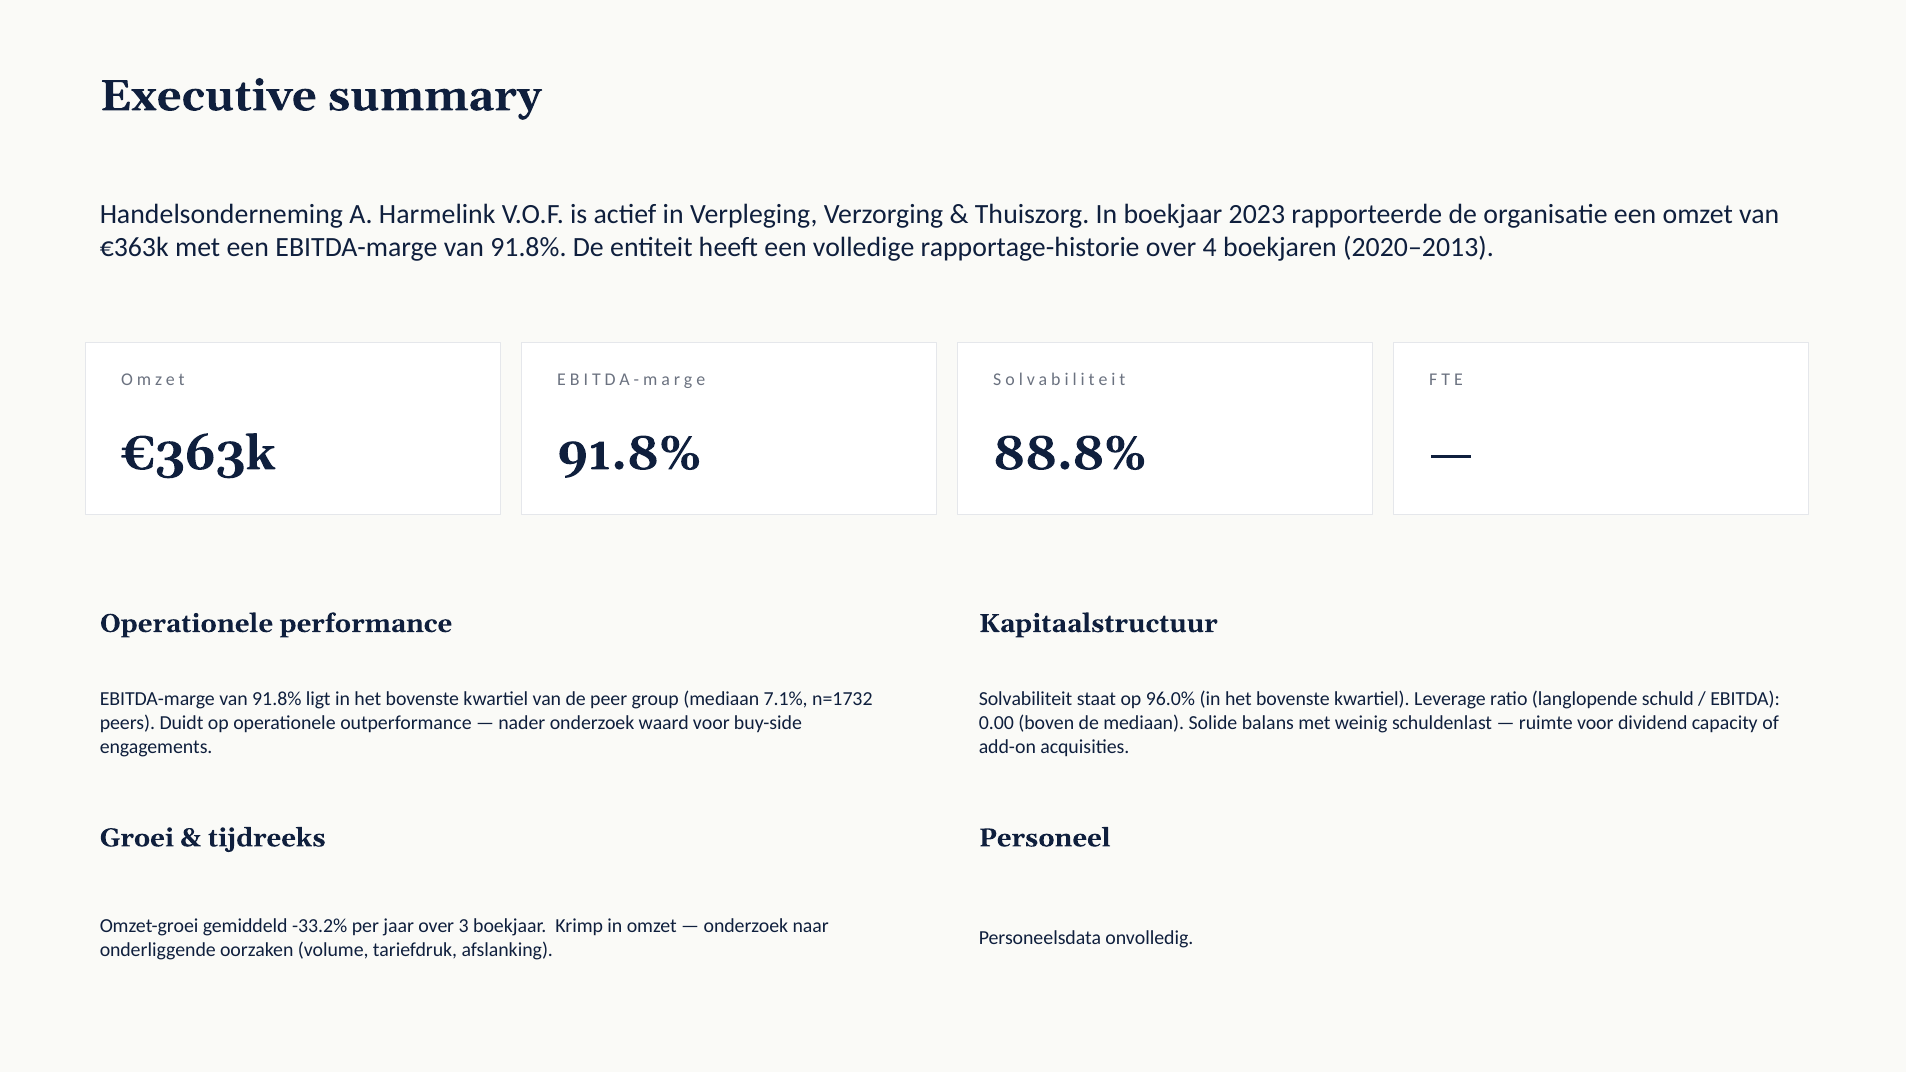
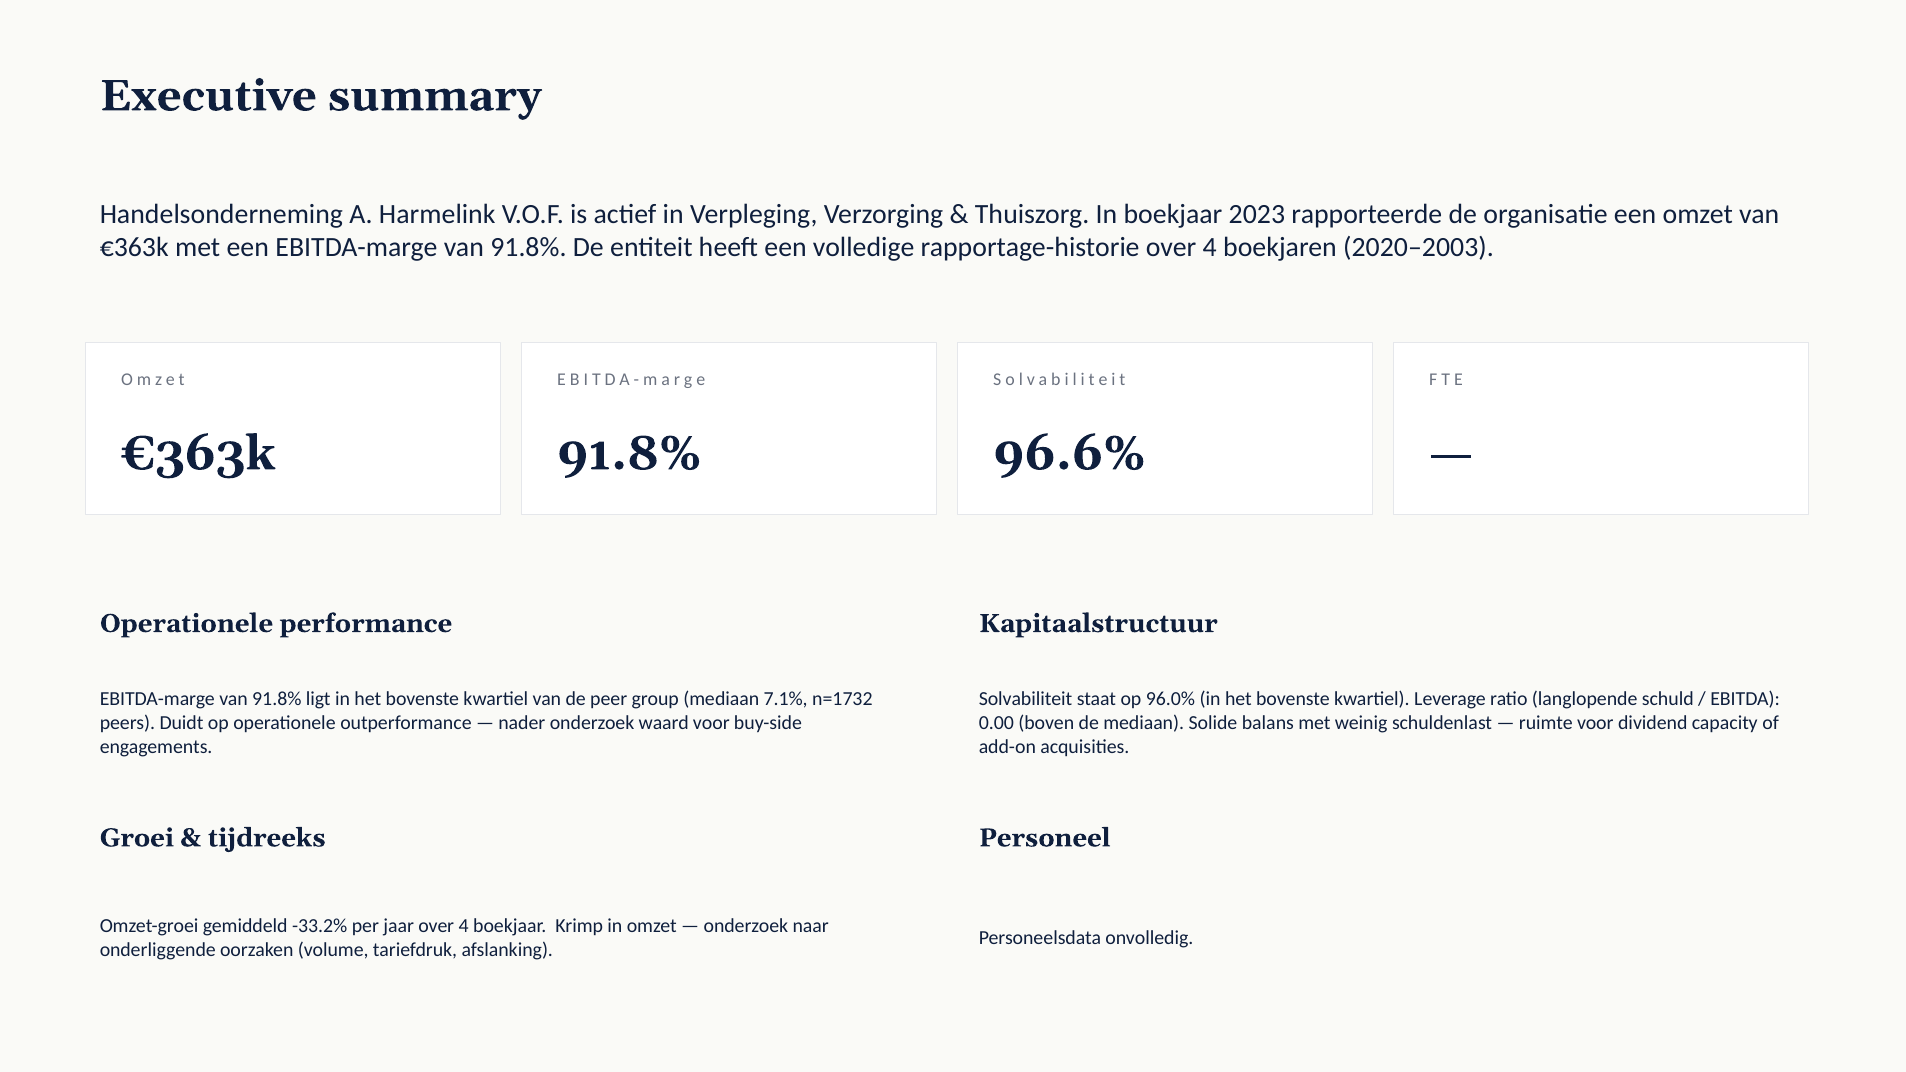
2020–2013: 2020–2013 -> 2020–2003
88.8%: 88.8% -> 96.6%
jaar over 3: 3 -> 4
